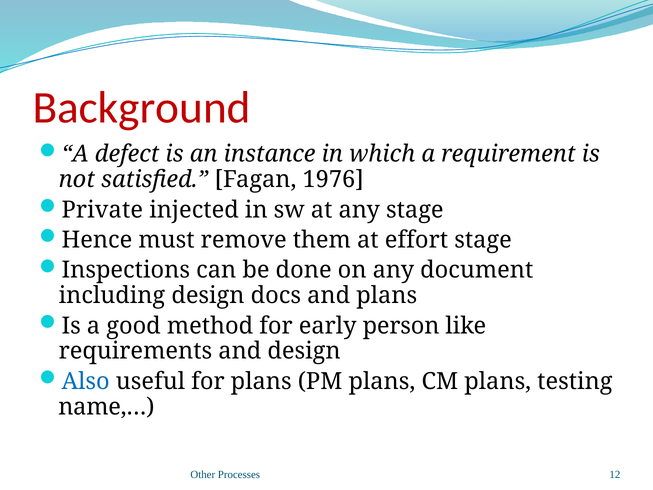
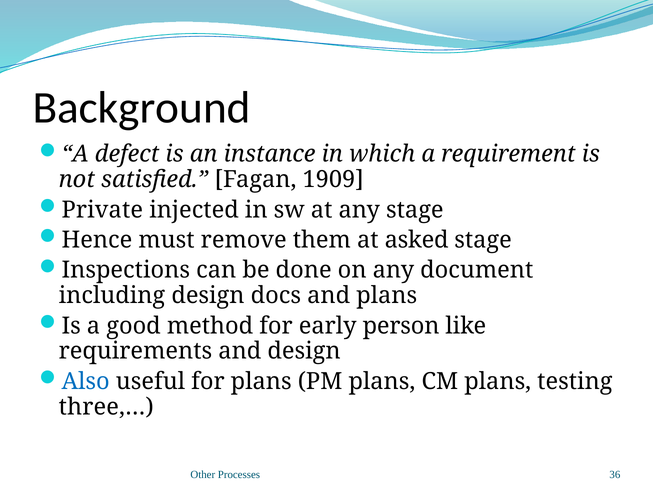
Background colour: red -> black
1976: 1976 -> 1909
effort: effort -> asked
name,…: name,… -> three,…
12: 12 -> 36
